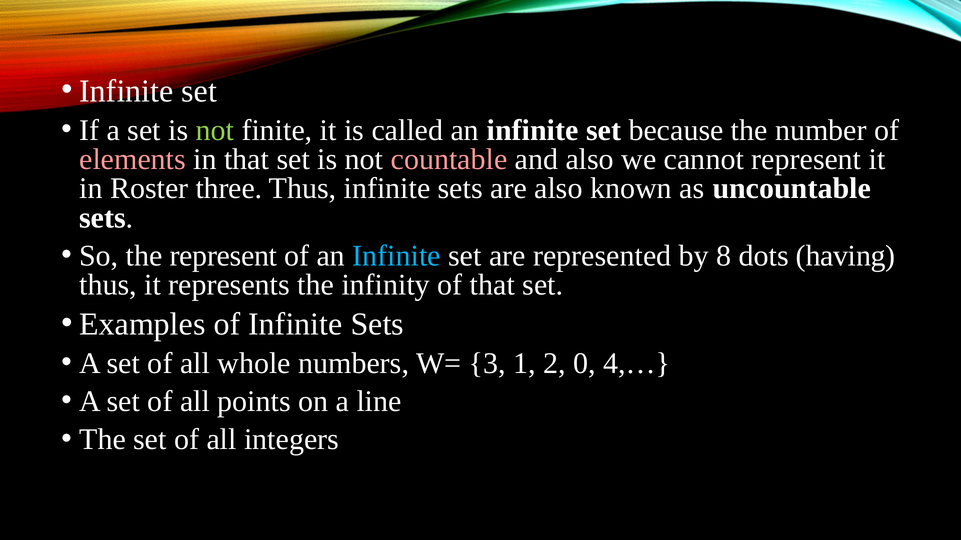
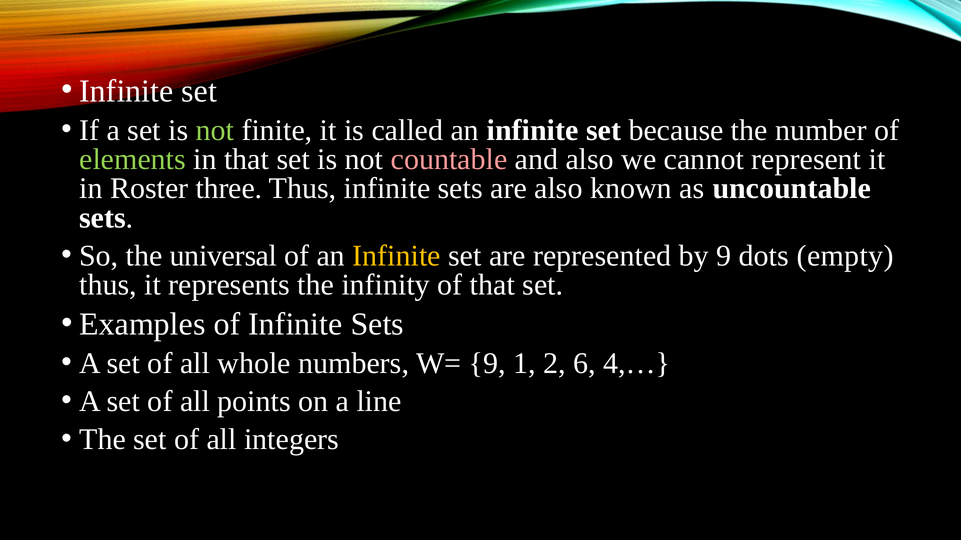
elements colour: pink -> light green
the represent: represent -> universal
Infinite at (397, 256) colour: light blue -> yellow
by 8: 8 -> 9
having: having -> empty
W= 3: 3 -> 9
0: 0 -> 6
